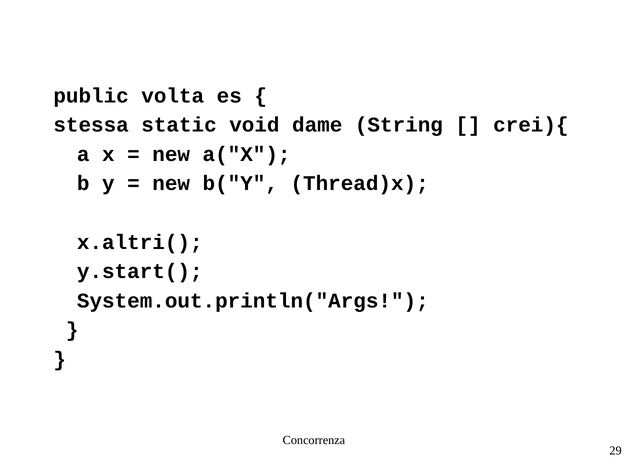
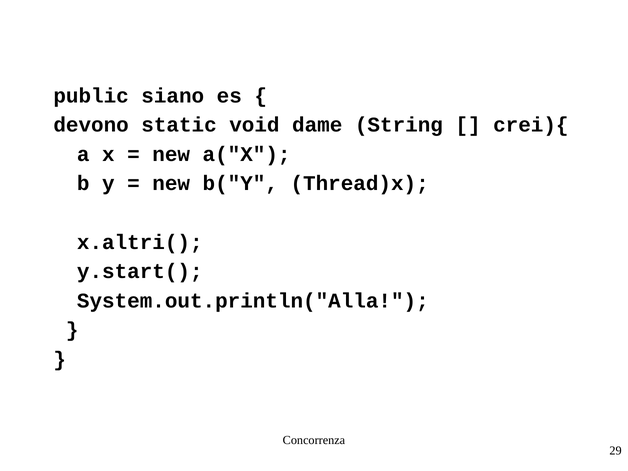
volta: volta -> siano
stessa: stessa -> devono
System.out.println("Args: System.out.println("Args -> System.out.println("Alla
